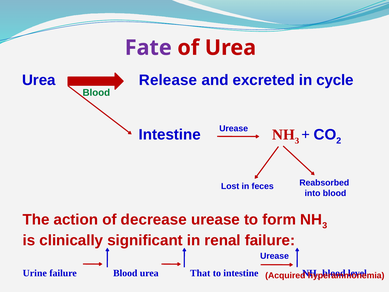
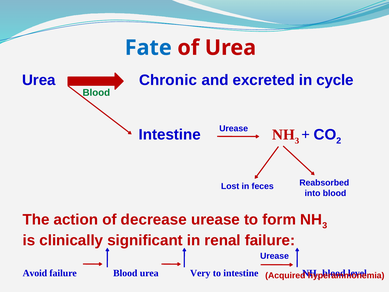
Fate colour: purple -> blue
Release: Release -> Chronic
Urine: Urine -> Avoid
That: That -> Very
